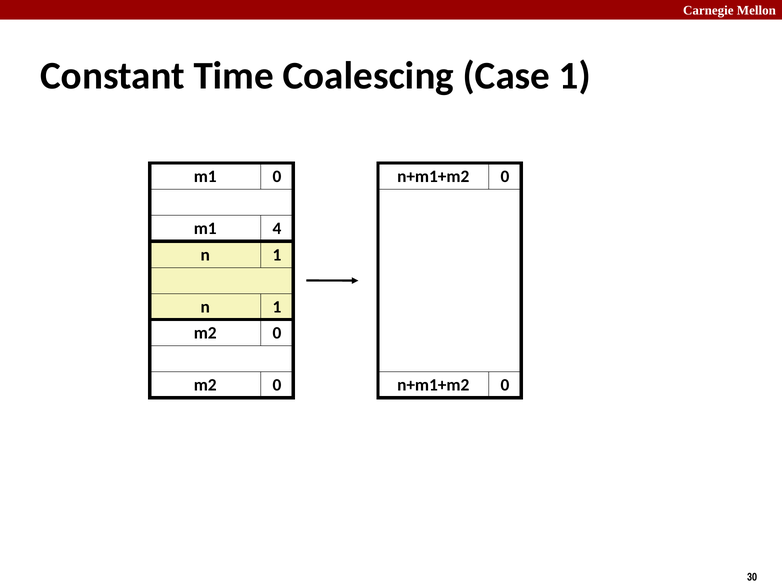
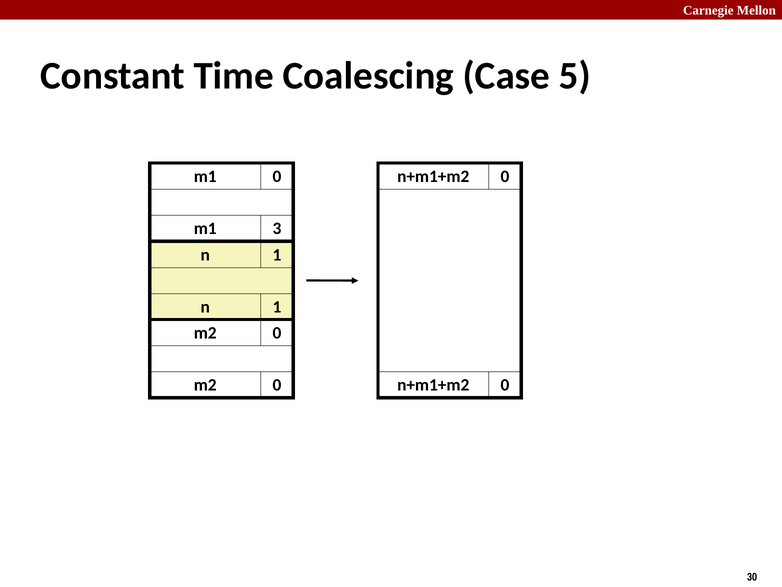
Case 1: 1 -> 5
4: 4 -> 3
